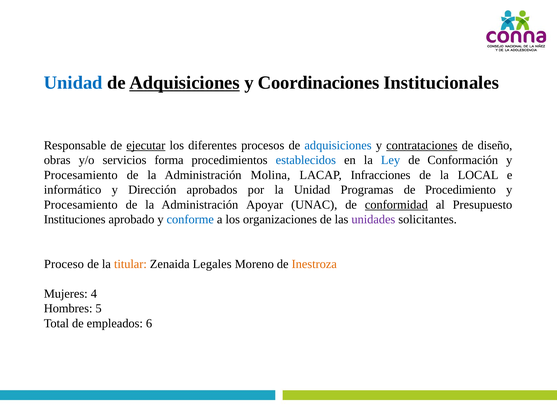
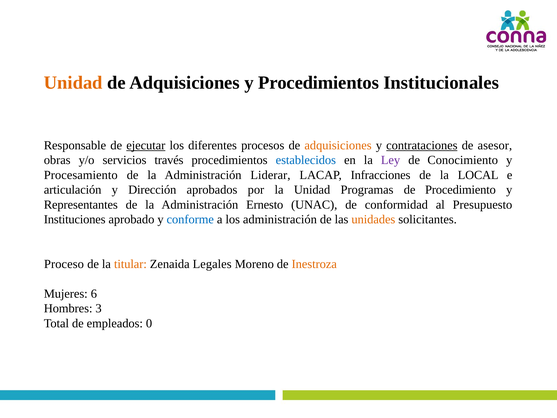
Unidad at (73, 83) colour: blue -> orange
Adquisiciones at (185, 83) underline: present -> none
y Coordinaciones: Coordinaciones -> Procedimientos
adquisiciones at (338, 145) colour: blue -> orange
diseño: diseño -> asesor
forma: forma -> través
Ley colour: blue -> purple
Conformación: Conformación -> Conocimiento
Molina: Molina -> Liderar
informático: informático -> articulación
Procesamiento at (81, 205): Procesamiento -> Representantes
Apoyar: Apoyar -> Ernesto
conformidad underline: present -> none
los organizaciones: organizaciones -> administración
unidades colour: purple -> orange
4: 4 -> 6
5: 5 -> 3
6: 6 -> 0
